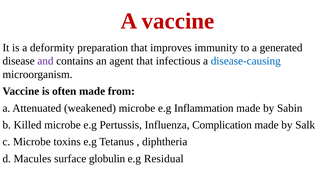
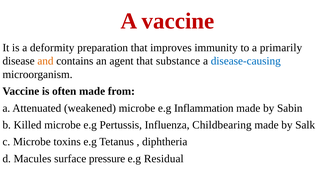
generated: generated -> primarily
and colour: purple -> orange
infectious: infectious -> substance
Complication: Complication -> Childbearing
globulin: globulin -> pressure
